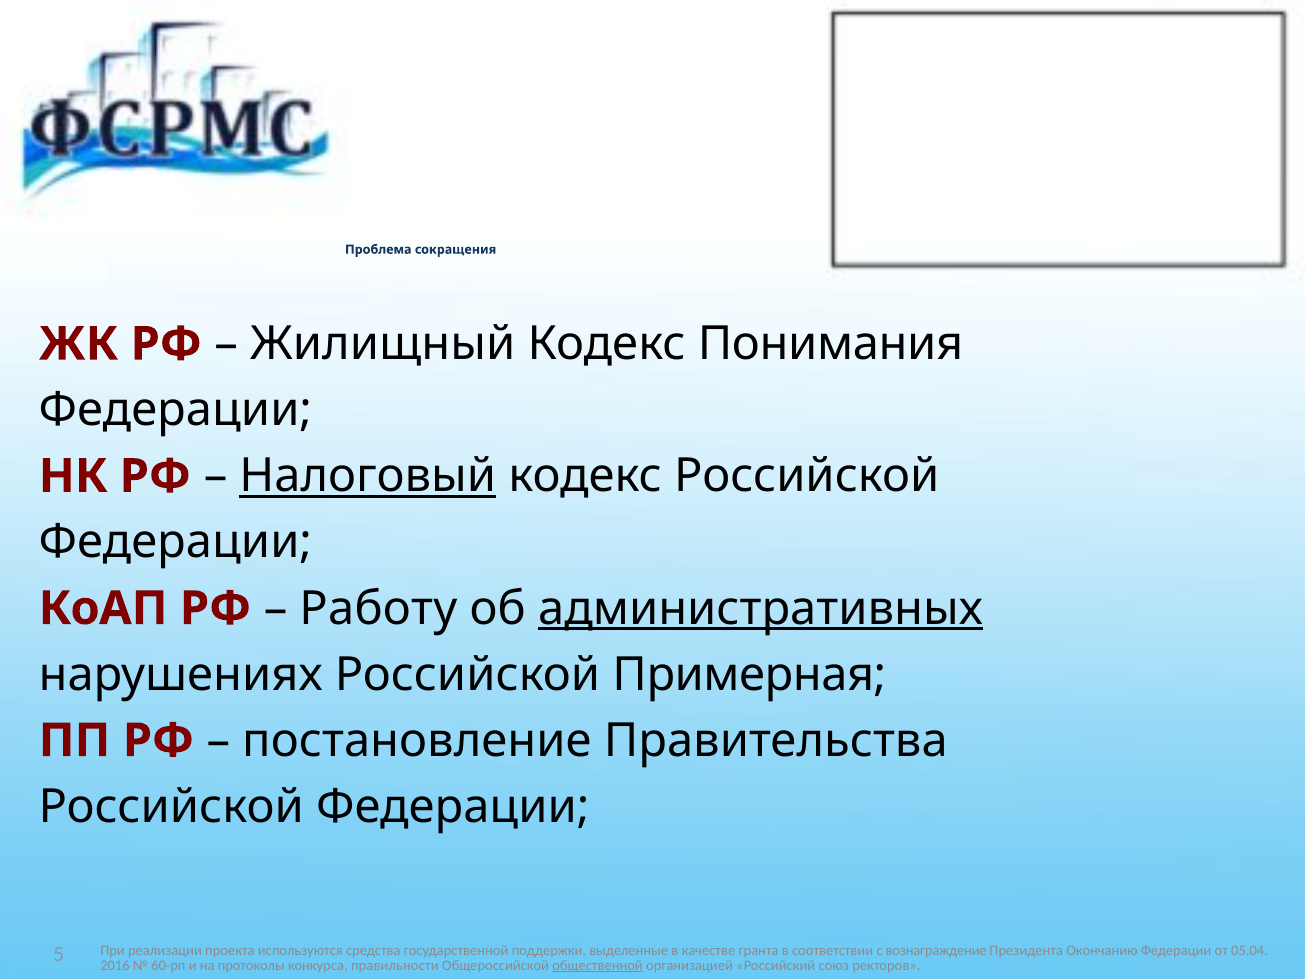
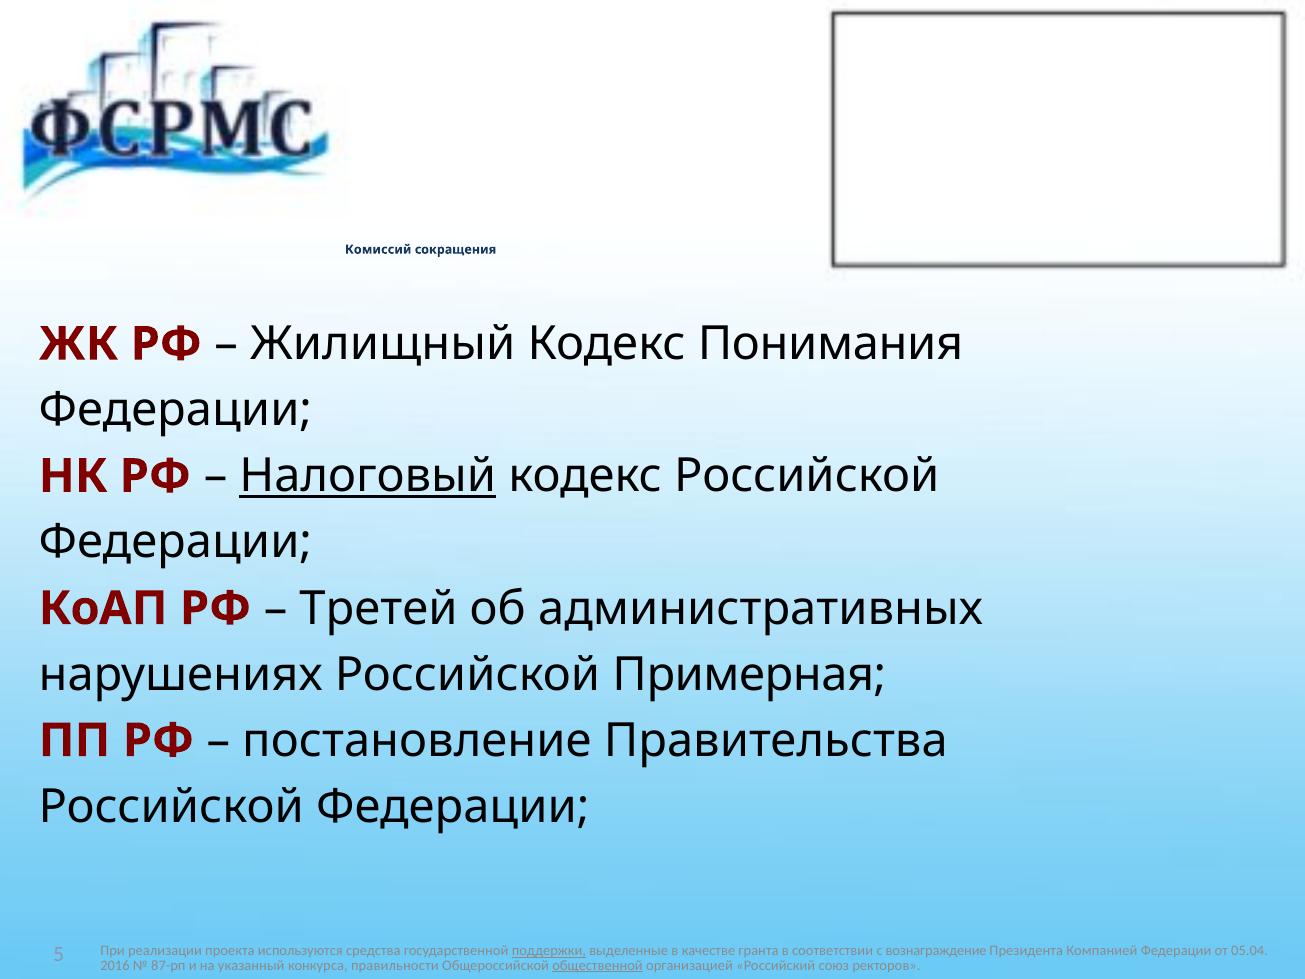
Проблема: Проблема -> Комиссий
Работу: Работу -> Третей
административных underline: present -> none
поддержки underline: none -> present
Окончанию: Окончанию -> Компанией
60-рп: 60-рп -> 87-рп
протоколы: протоколы -> указанный
